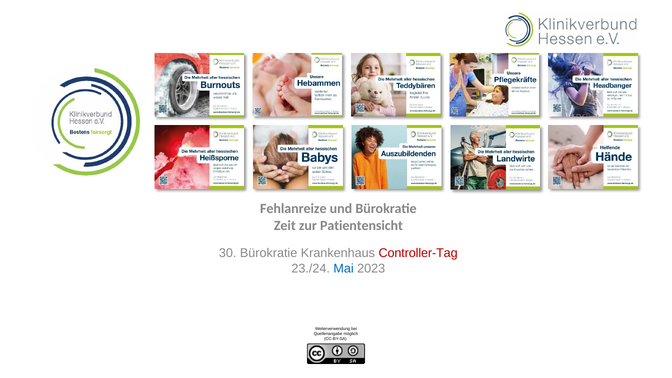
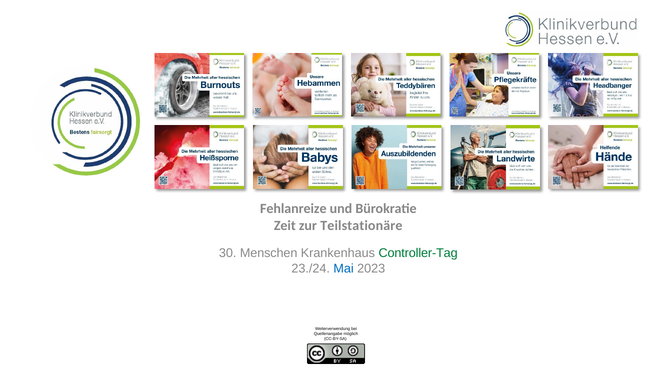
Patientensicht: Patientensicht -> Teilstationäre
30 Bürokratie: Bürokratie -> Menschen
Controller-Tag colour: red -> green
